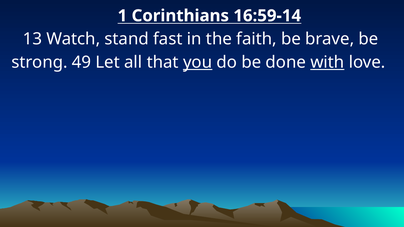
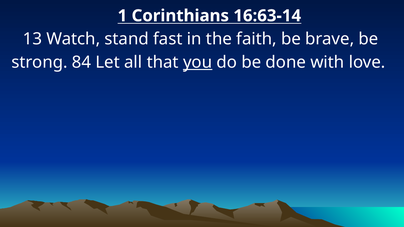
16:59-14: 16:59-14 -> 16:63-14
49: 49 -> 84
with underline: present -> none
